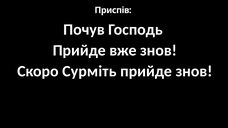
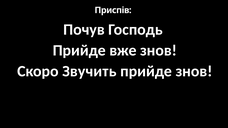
Сурміть: Сурміть -> Звучить
